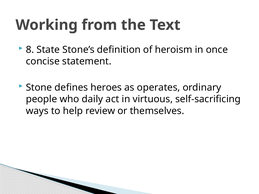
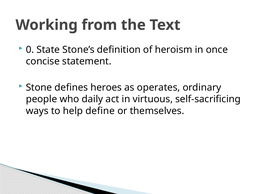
8: 8 -> 0
review: review -> define
